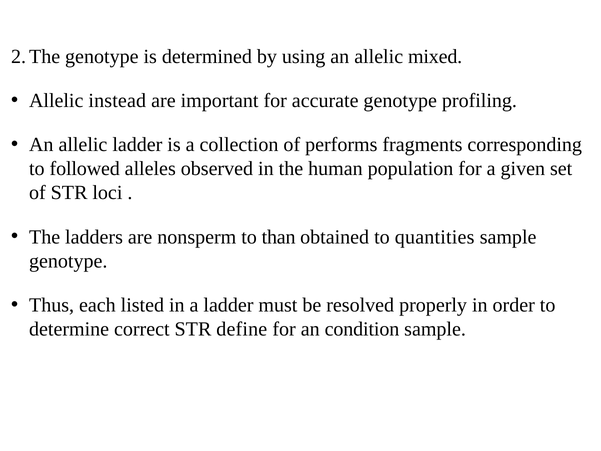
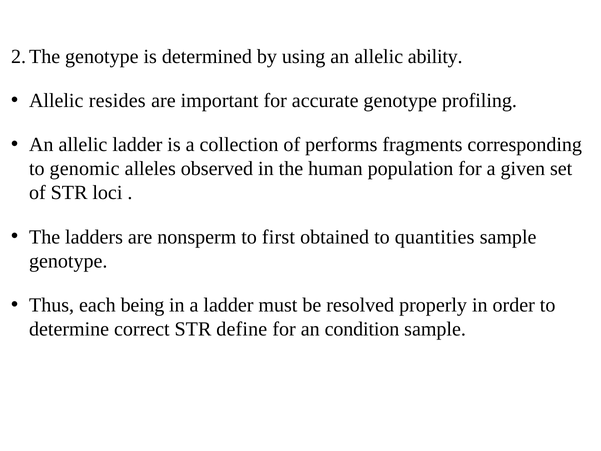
mixed: mixed -> ability
instead: instead -> resides
followed: followed -> genomic
than: than -> first
listed: listed -> being
